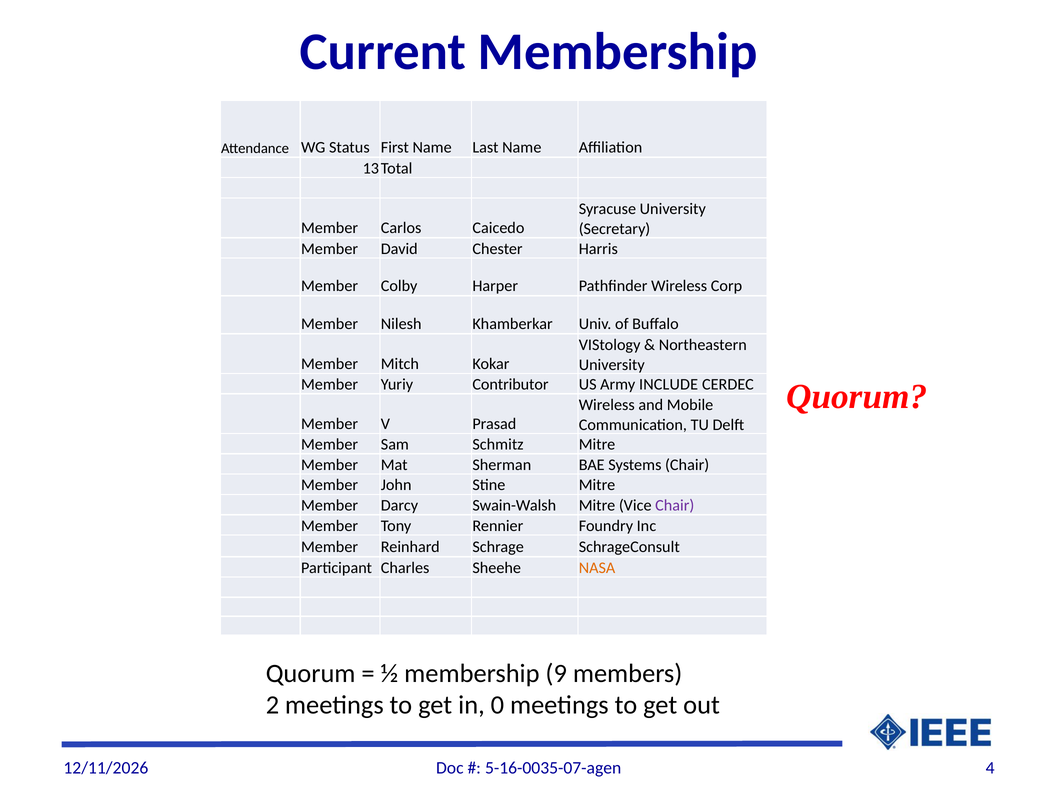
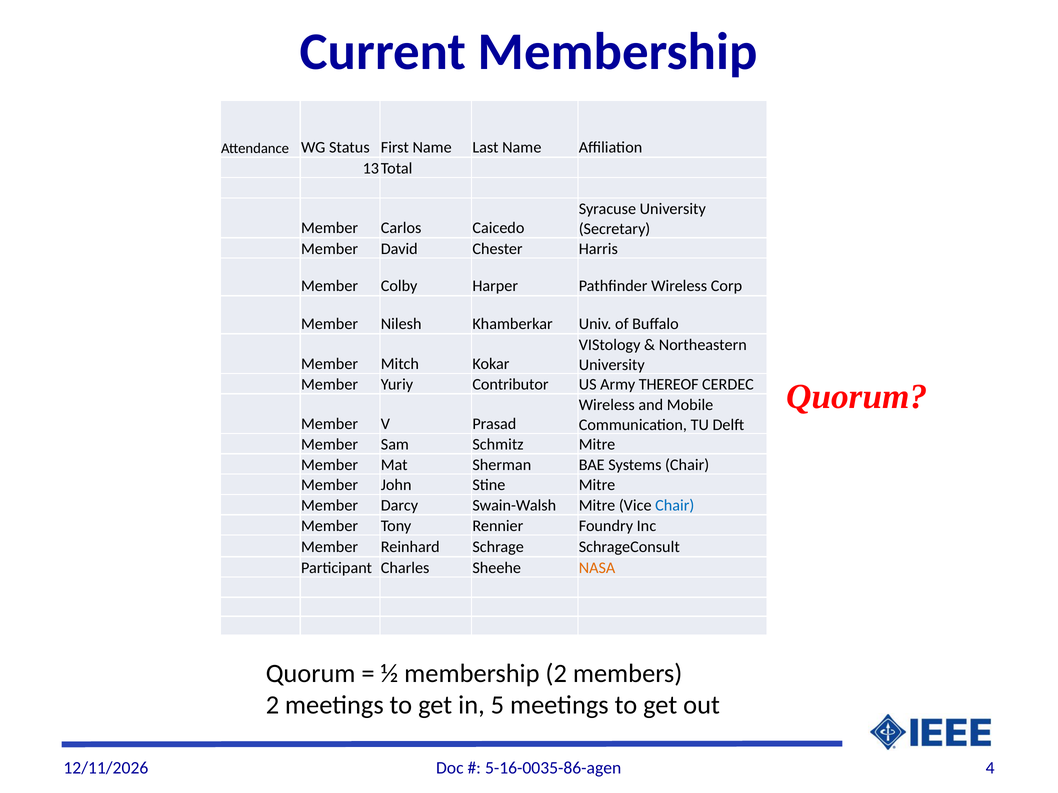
INCLUDE: INCLUDE -> THEREOF
Chair at (675, 506) colour: purple -> blue
membership 9: 9 -> 2
0: 0 -> 5
5-16-0035-07-agen: 5-16-0035-07-agen -> 5-16-0035-86-agen
